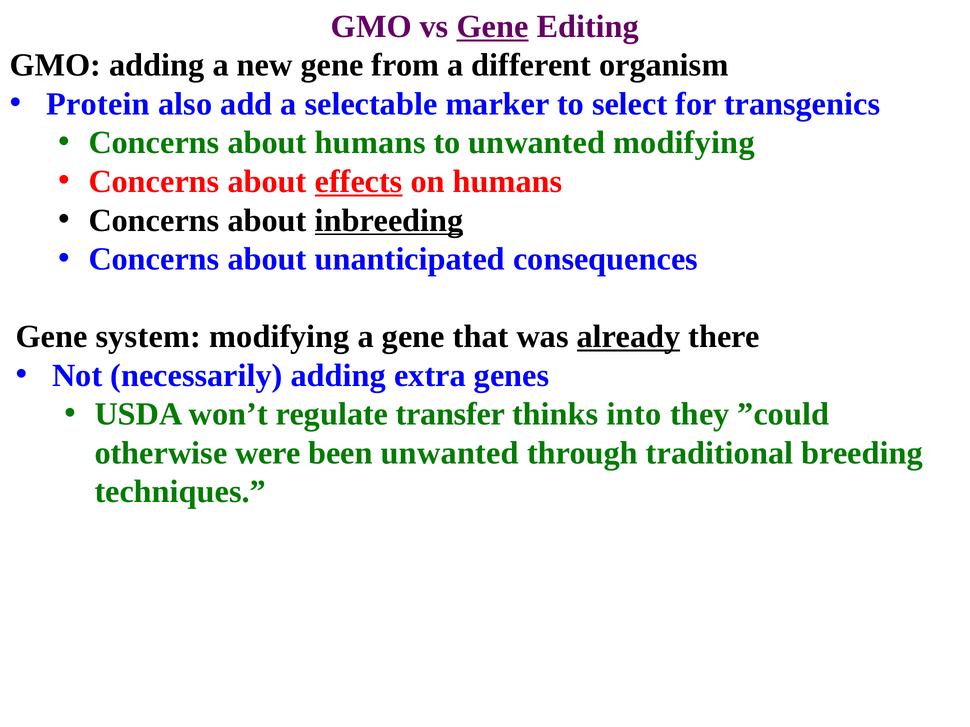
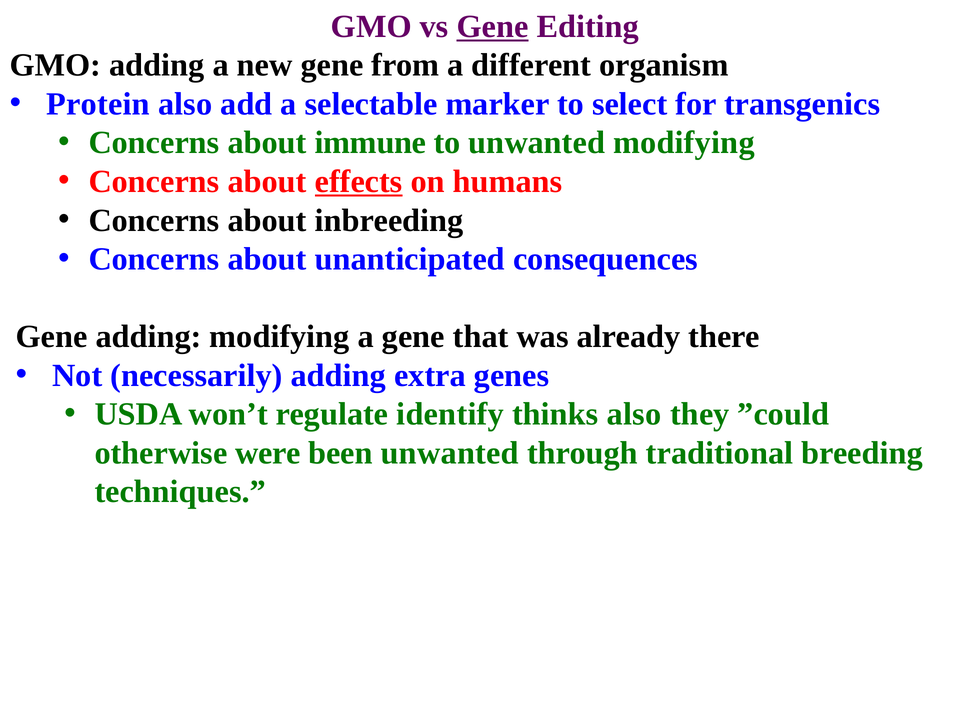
about humans: humans -> immune
inbreeding underline: present -> none
Gene system: system -> adding
already underline: present -> none
transfer: transfer -> identify
thinks into: into -> also
